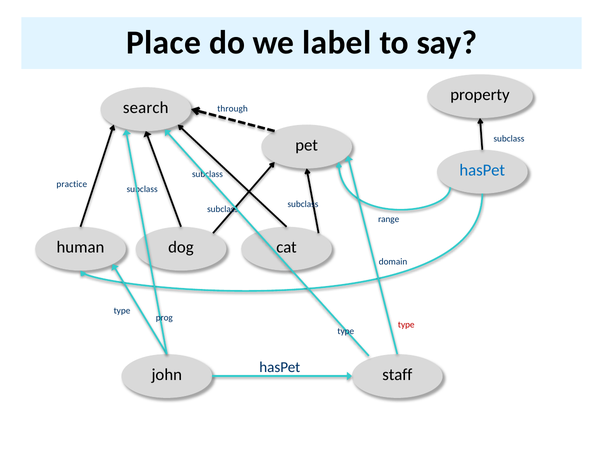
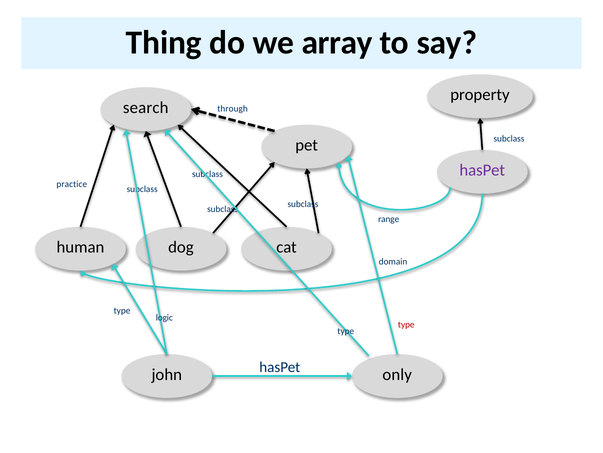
Place: Place -> Thing
label: label -> array
hasPet at (482, 170) colour: blue -> purple
prog: prog -> logic
staff: staff -> only
